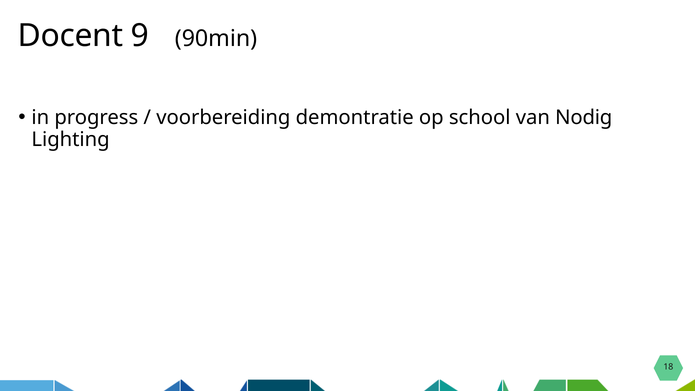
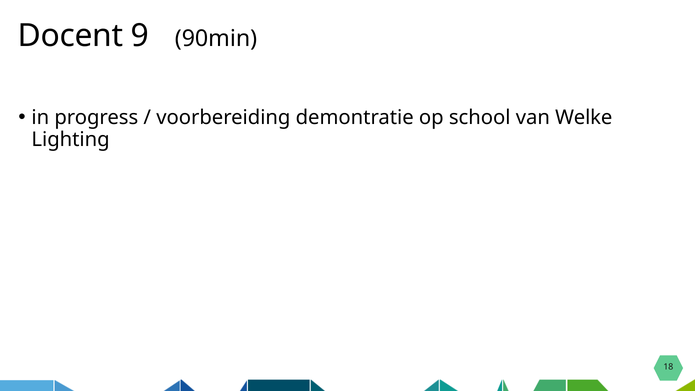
Nodig: Nodig -> Welke
